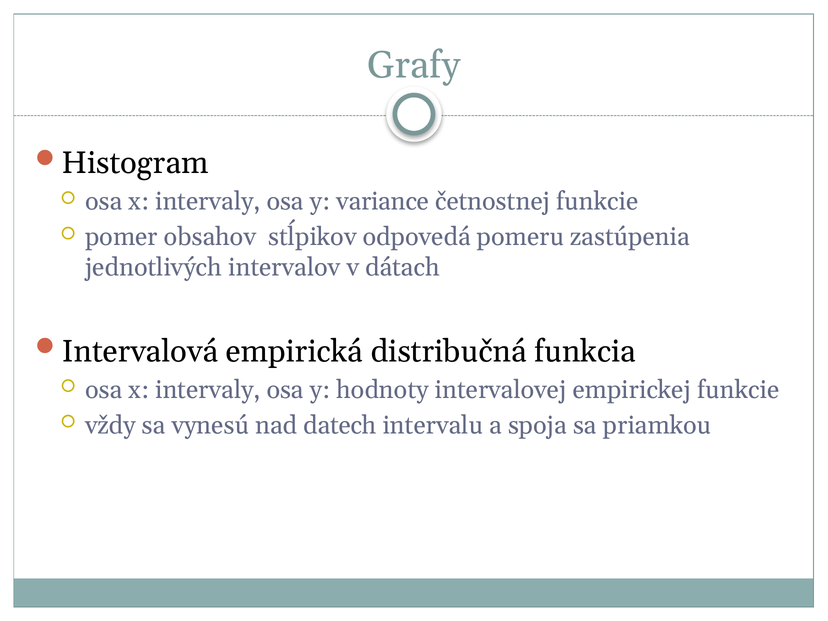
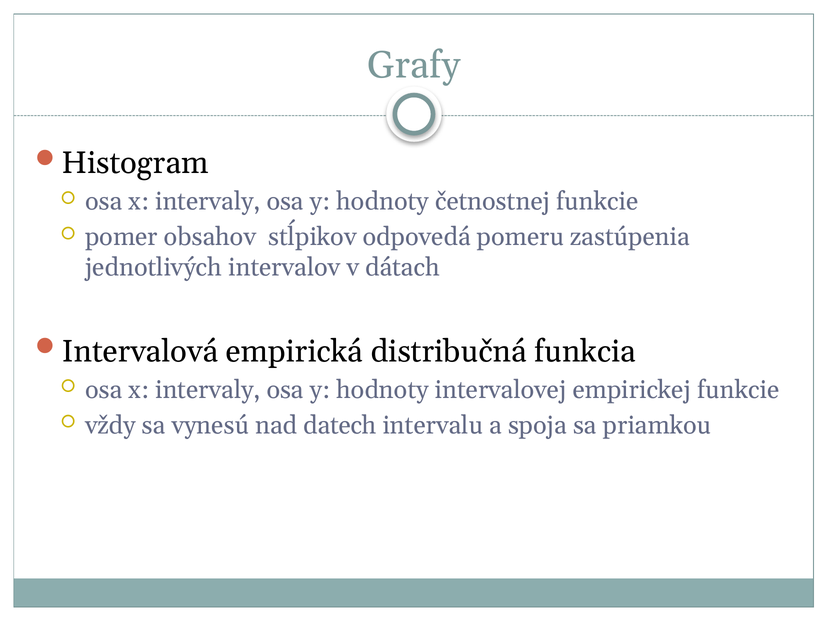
variance at (383, 202): variance -> hodnoty
